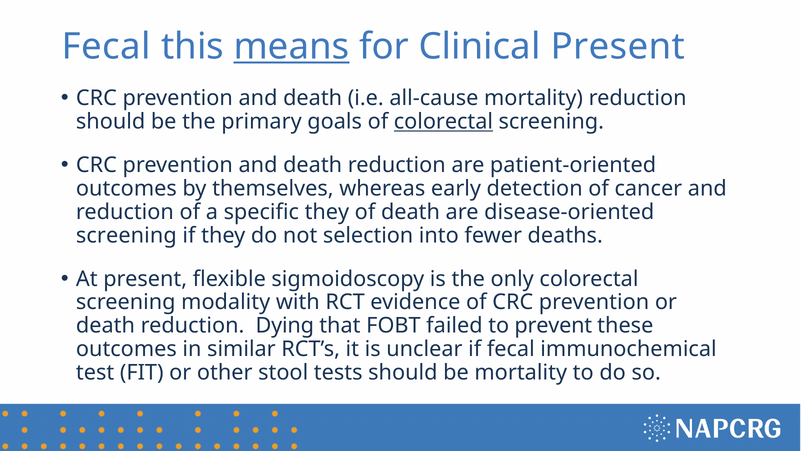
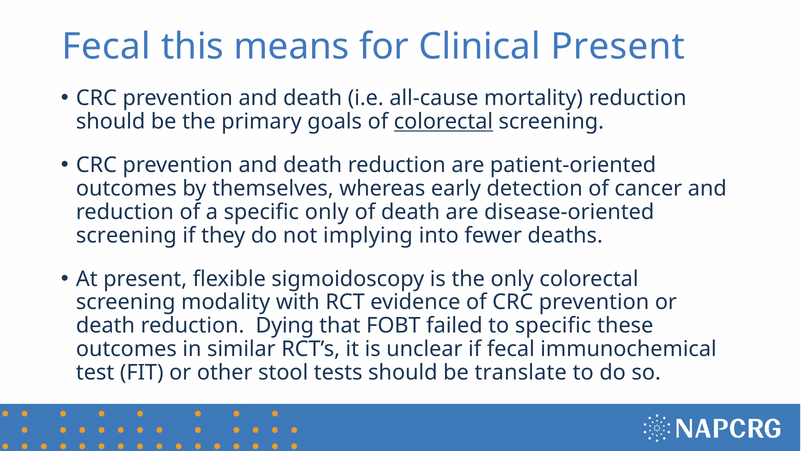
means underline: present -> none
specific they: they -> only
selection: selection -> implying
to prevent: prevent -> specific
be mortality: mortality -> translate
